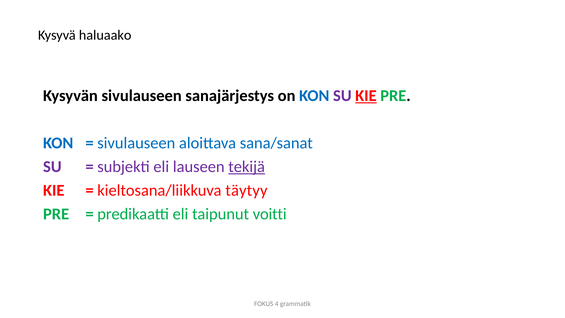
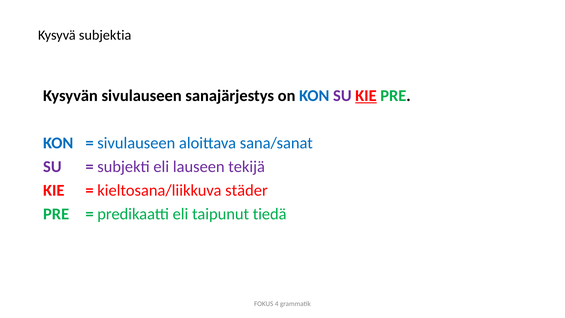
haluaako: haluaako -> subjektia
tekijä underline: present -> none
täytyy: täytyy -> städer
voitti: voitti -> tiedä
